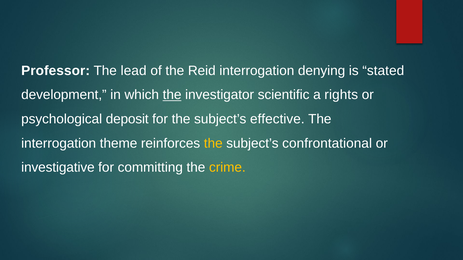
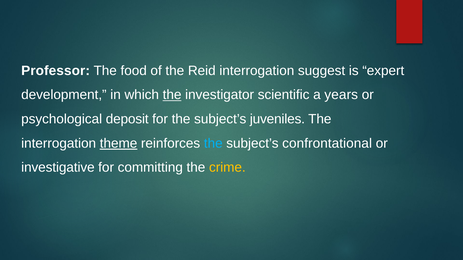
lead: lead -> food
denying: denying -> suggest
stated: stated -> expert
rights: rights -> years
effective: effective -> juveniles
theme underline: none -> present
the at (213, 144) colour: yellow -> light blue
